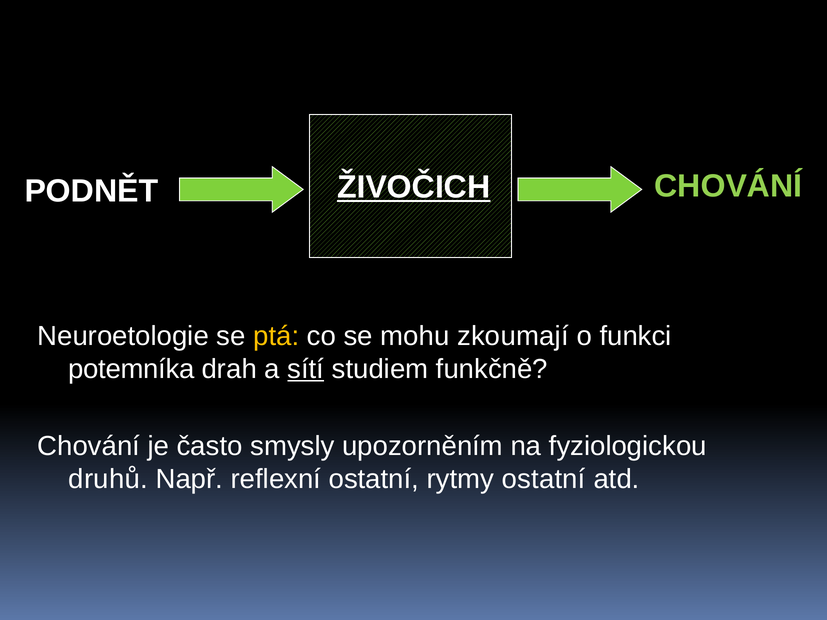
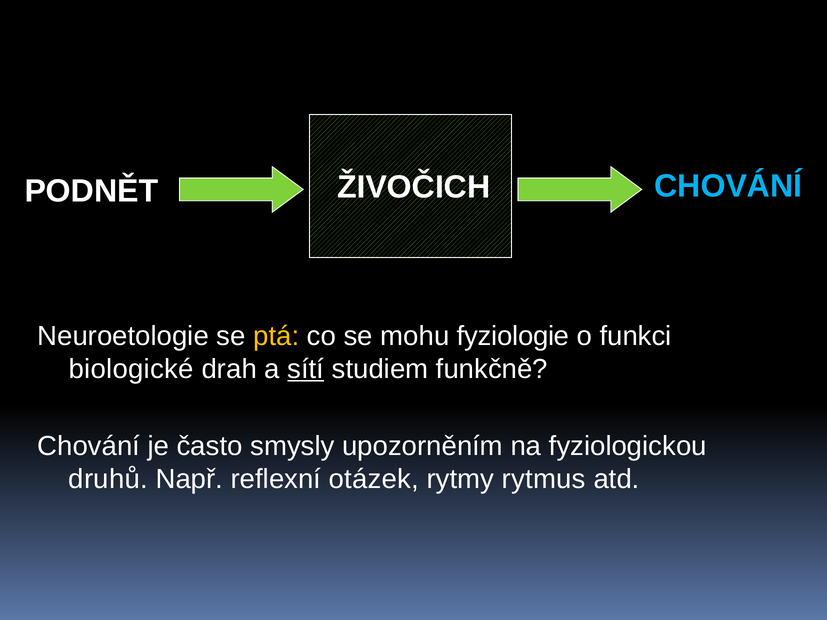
CHOVÁNÍ at (728, 186) colour: light green -> light blue
ŽIVOČICH underline: present -> none
zkoumají: zkoumají -> fyziologie
potemníka: potemníka -> biologické
reflexní ostatní: ostatní -> otázek
rytmy ostatní: ostatní -> rytmus
